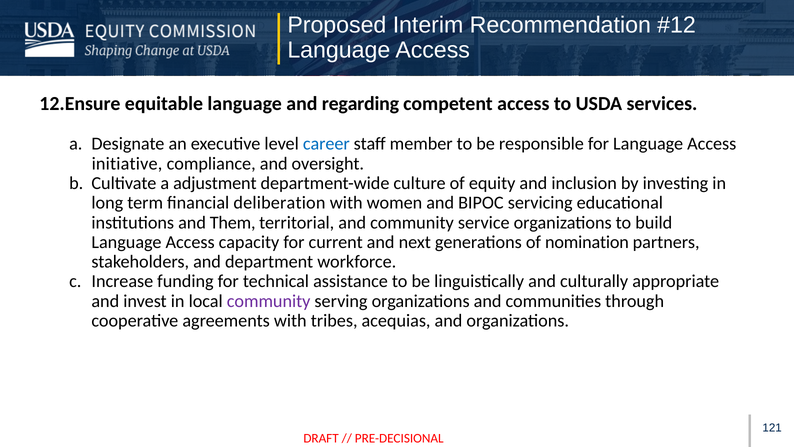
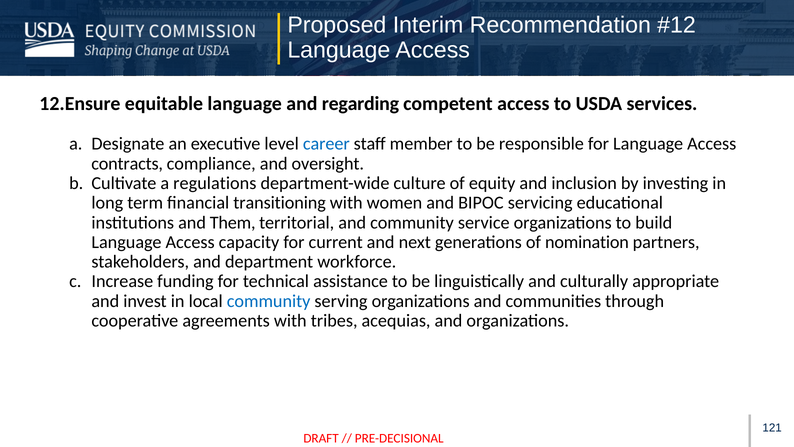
initiative: initiative -> contracts
adjustment: adjustment -> regulations
deliberation: deliberation -> transitioning
community at (269, 301) colour: purple -> blue
